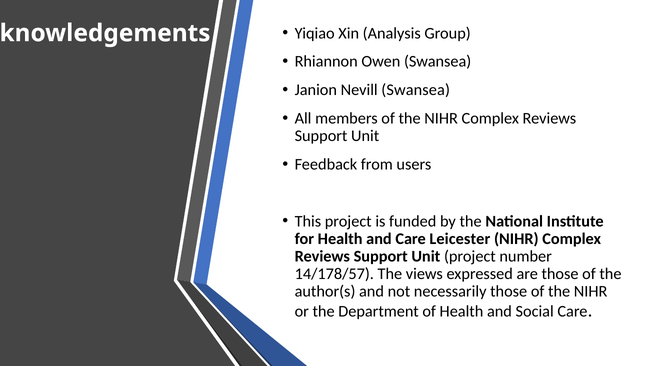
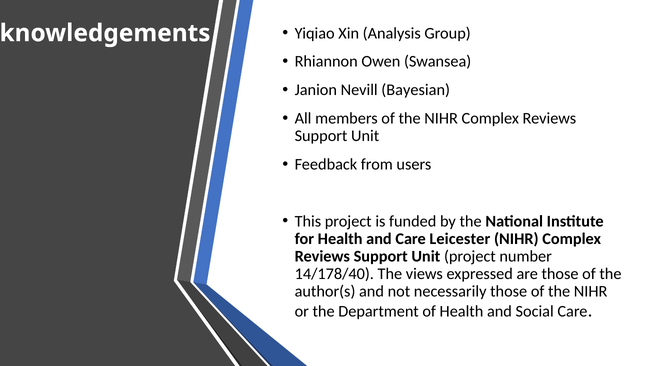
Nevill Swansea: Swansea -> Bayesian
14/178/57: 14/178/57 -> 14/178/40
